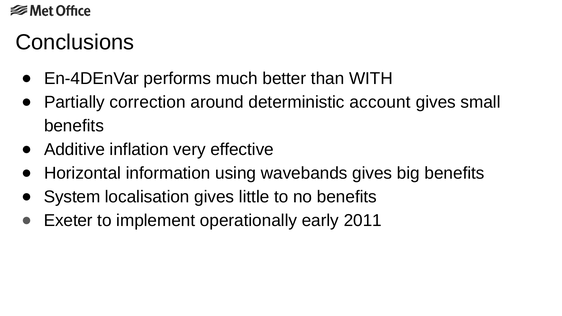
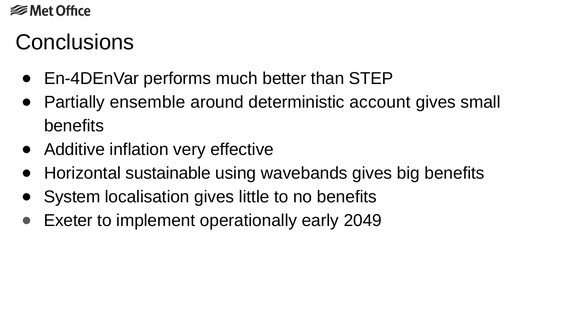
WITH: WITH -> STEP
correction: correction -> ensemble
information: information -> sustainable
2011: 2011 -> 2049
